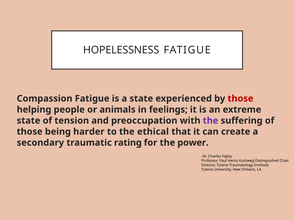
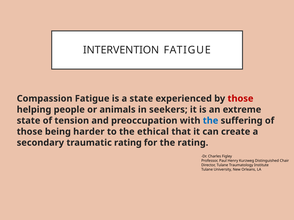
HOPELESSNESS: HOPELESSNESS -> INTERVENTION
feelings: feelings -> seekers
the at (211, 121) colour: purple -> blue
the power: power -> rating
